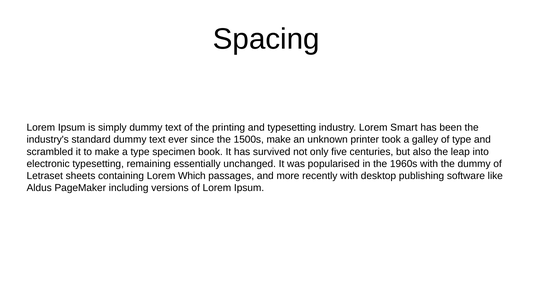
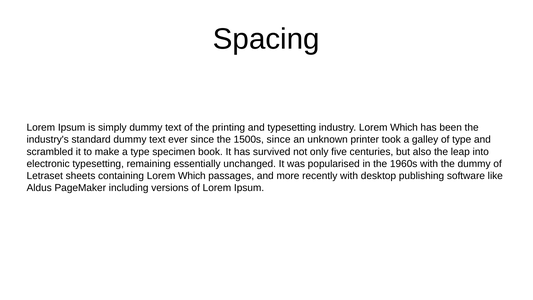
industry Lorem Smart: Smart -> Which
1500s make: make -> since
